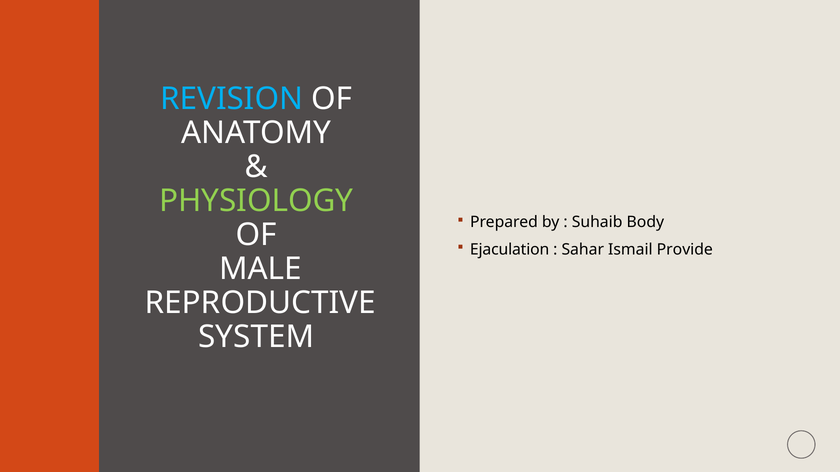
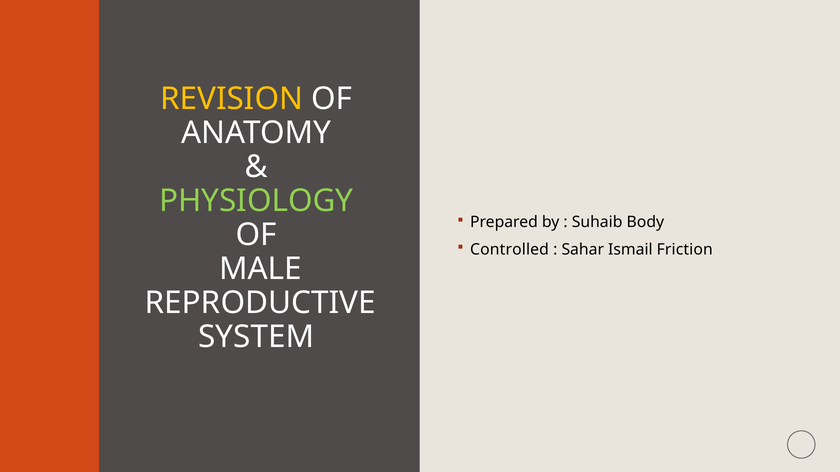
REVISION colour: light blue -> yellow
Ejaculation: Ejaculation -> Controlled
Provide: Provide -> Friction
